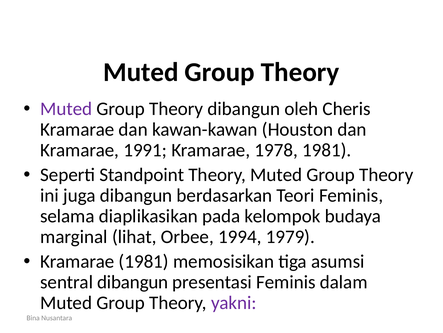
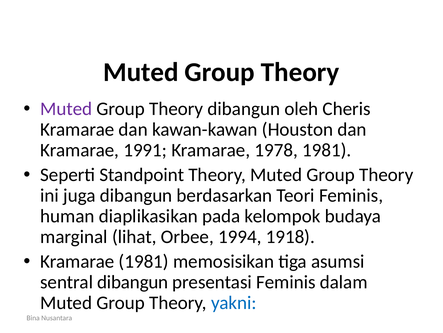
selama: selama -> human
1979: 1979 -> 1918
yakni colour: purple -> blue
